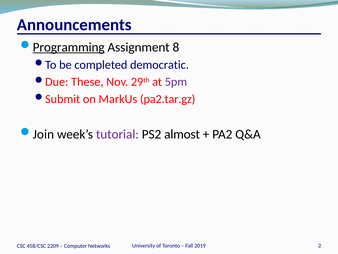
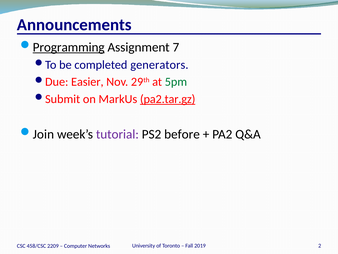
8: 8 -> 7
democratic: democratic -> generators
These: These -> Easier
5pm colour: purple -> green
pa2.tar.gz underline: none -> present
almost: almost -> before
